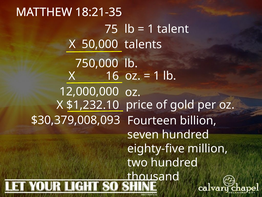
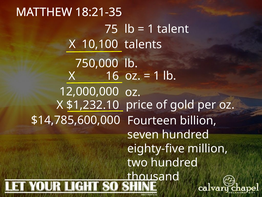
50,000: 50,000 -> 10,100
$30,379,008,093: $30,379,008,093 -> $14,785,600,000
